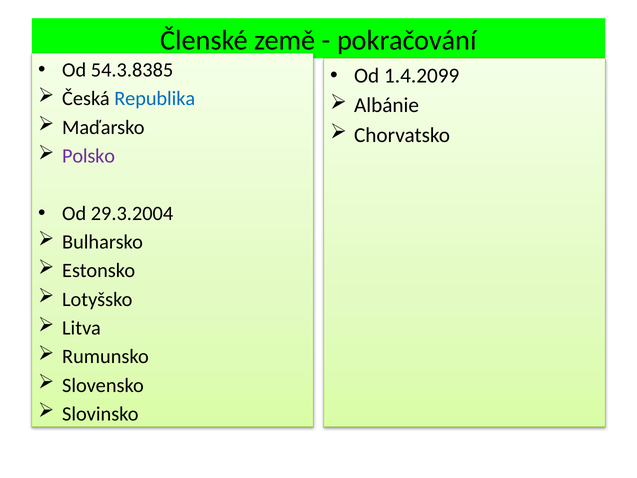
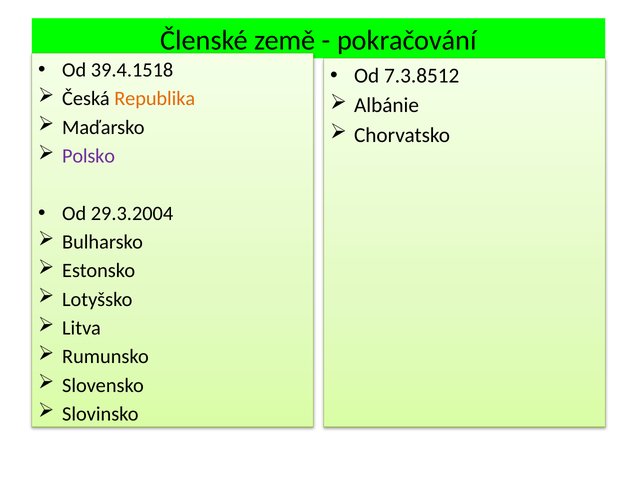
54.3.8385: 54.3.8385 -> 39.4.1518
1.4.2099: 1.4.2099 -> 7.3.8512
Republika colour: blue -> orange
